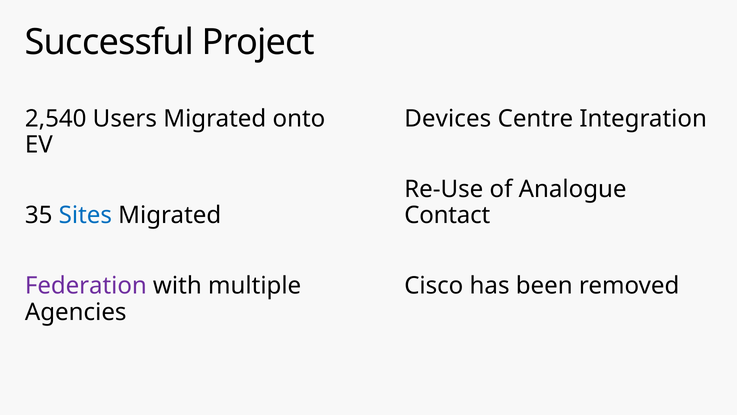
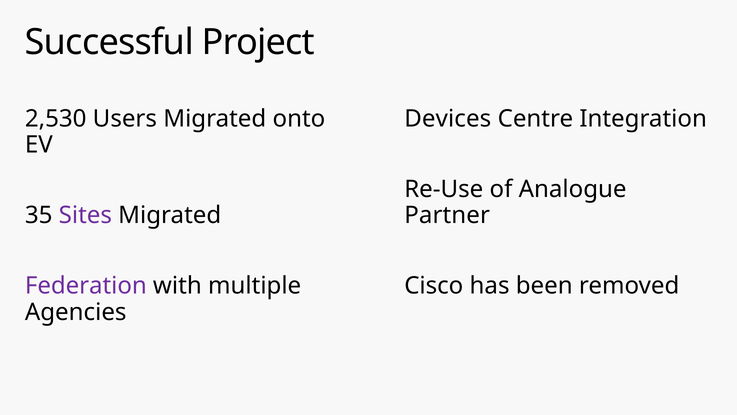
2,540: 2,540 -> 2,530
Sites colour: blue -> purple
Contact: Contact -> Partner
